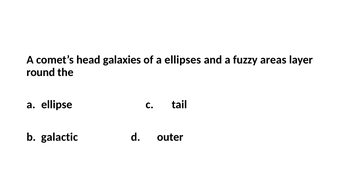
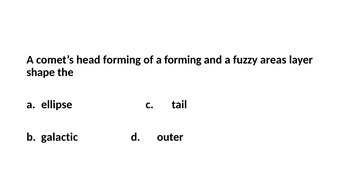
head galaxies: galaxies -> forming
a ellipses: ellipses -> forming
round: round -> shape
